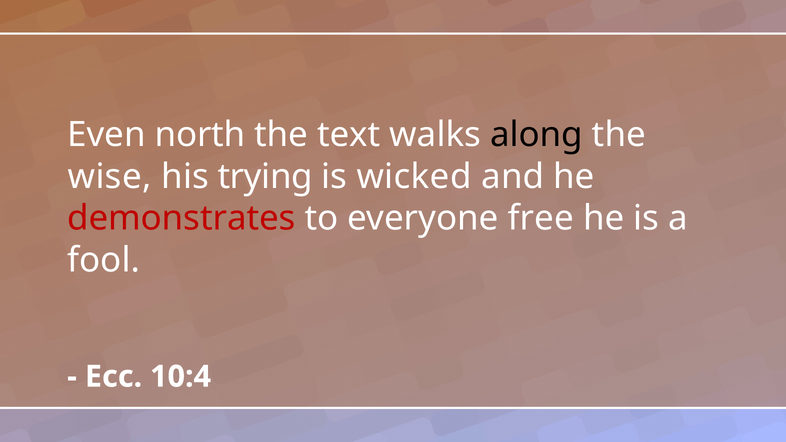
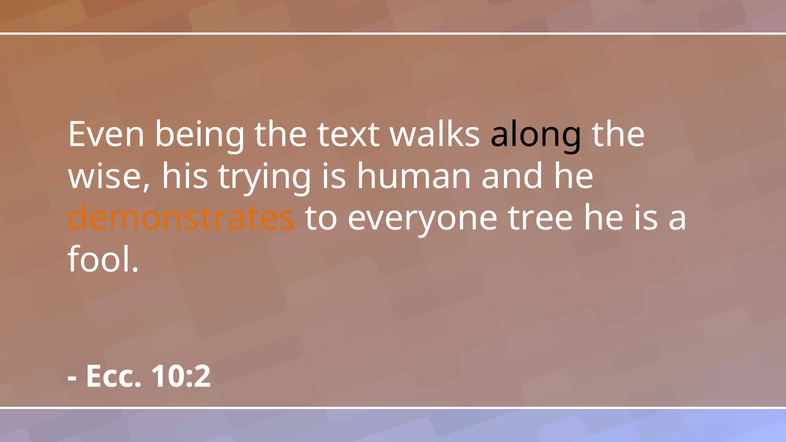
north: north -> being
wicked: wicked -> human
demonstrates colour: red -> orange
free: free -> tree
10:4: 10:4 -> 10:2
